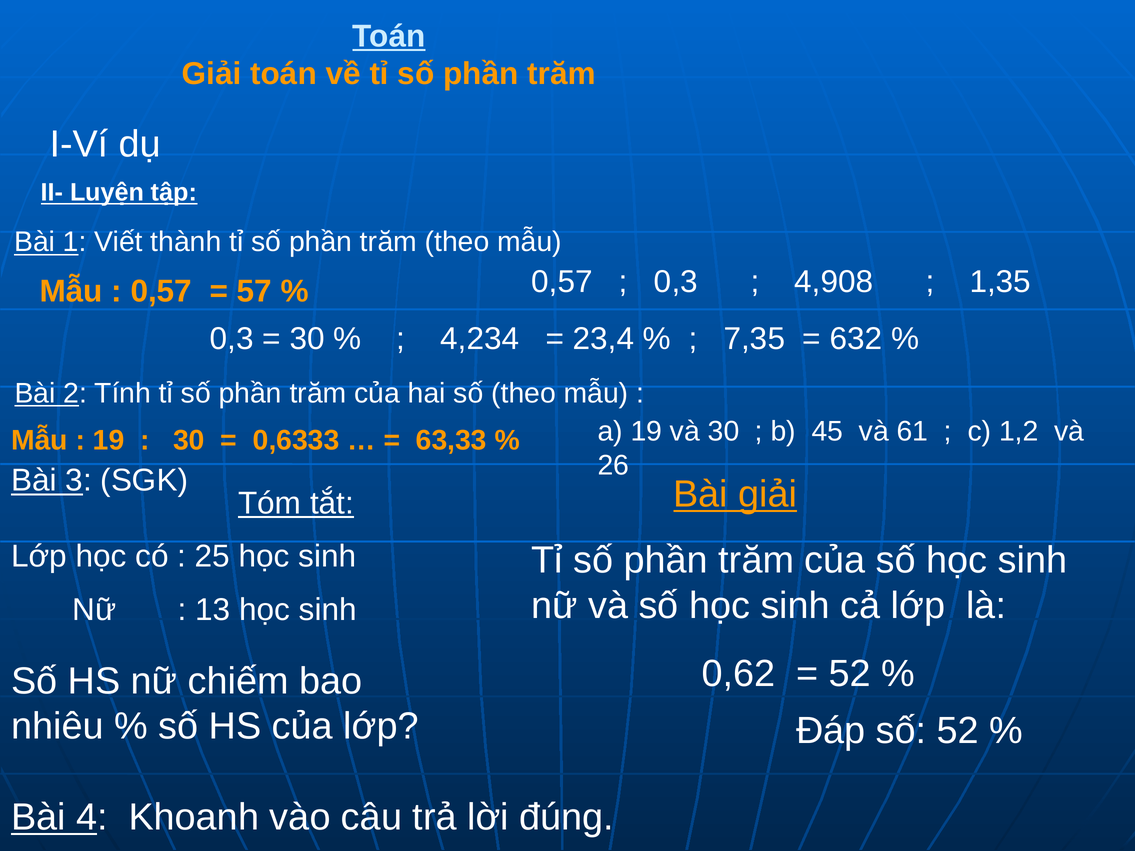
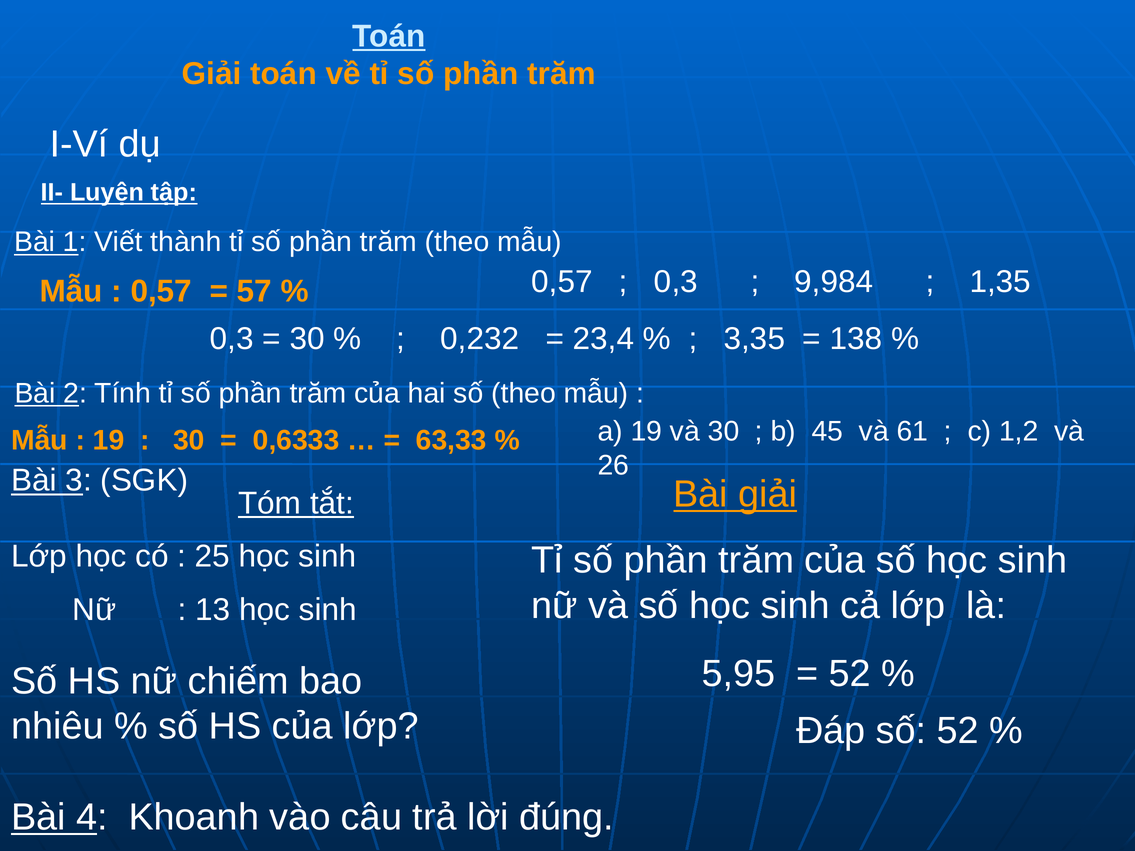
4,908: 4,908 -> 9,984
4,234: 4,234 -> 0,232
7,35: 7,35 -> 3,35
632: 632 -> 138
0,62: 0,62 -> 5,95
